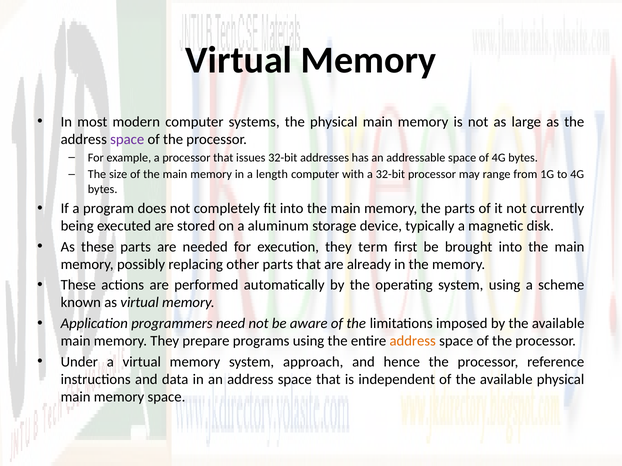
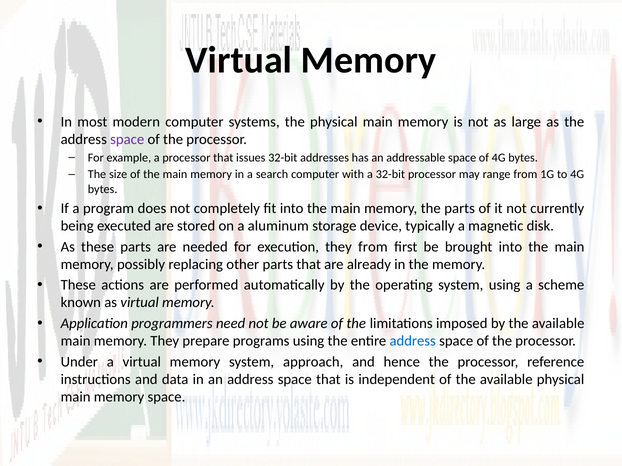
length: length -> search
they term: term -> from
address at (413, 341) colour: orange -> blue
